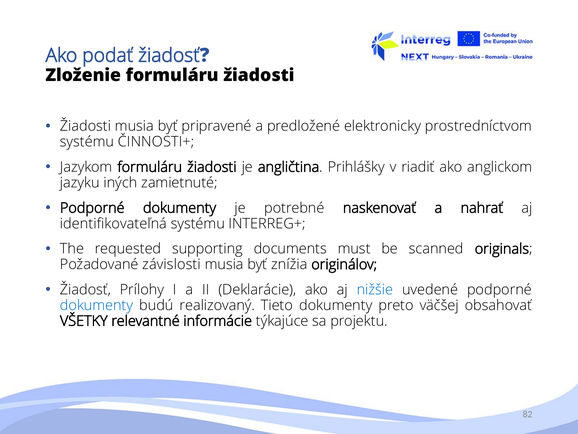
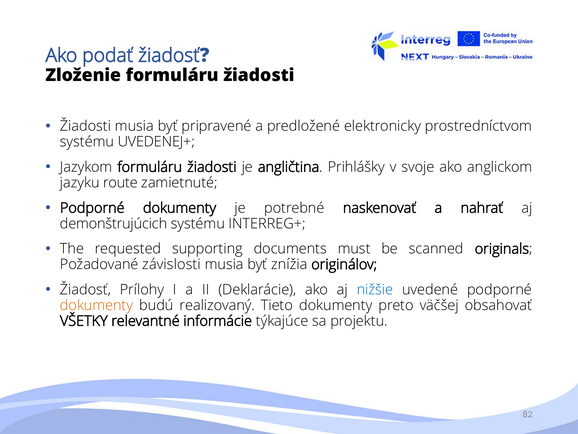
ČINNOSTI+: ČINNOSTI+ -> UVEDENEJ+
riadiť: riadiť -> svoje
iných: iných -> route
identifikovateľná: identifikovateľná -> demonštrujúcich
dokumenty at (97, 305) colour: blue -> orange
